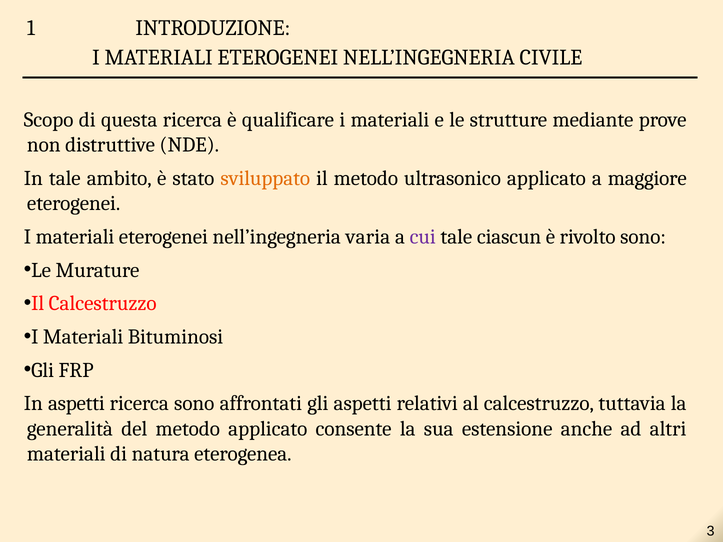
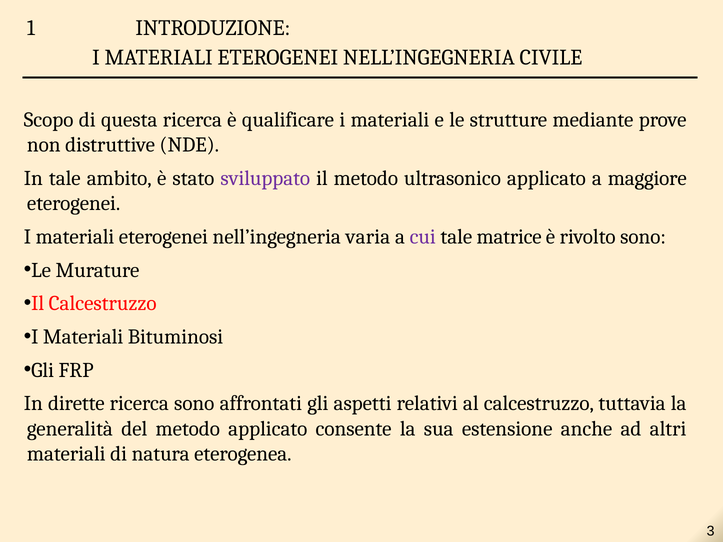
sviluppato colour: orange -> purple
ciascun: ciascun -> matrice
In aspetti: aspetti -> dirette
